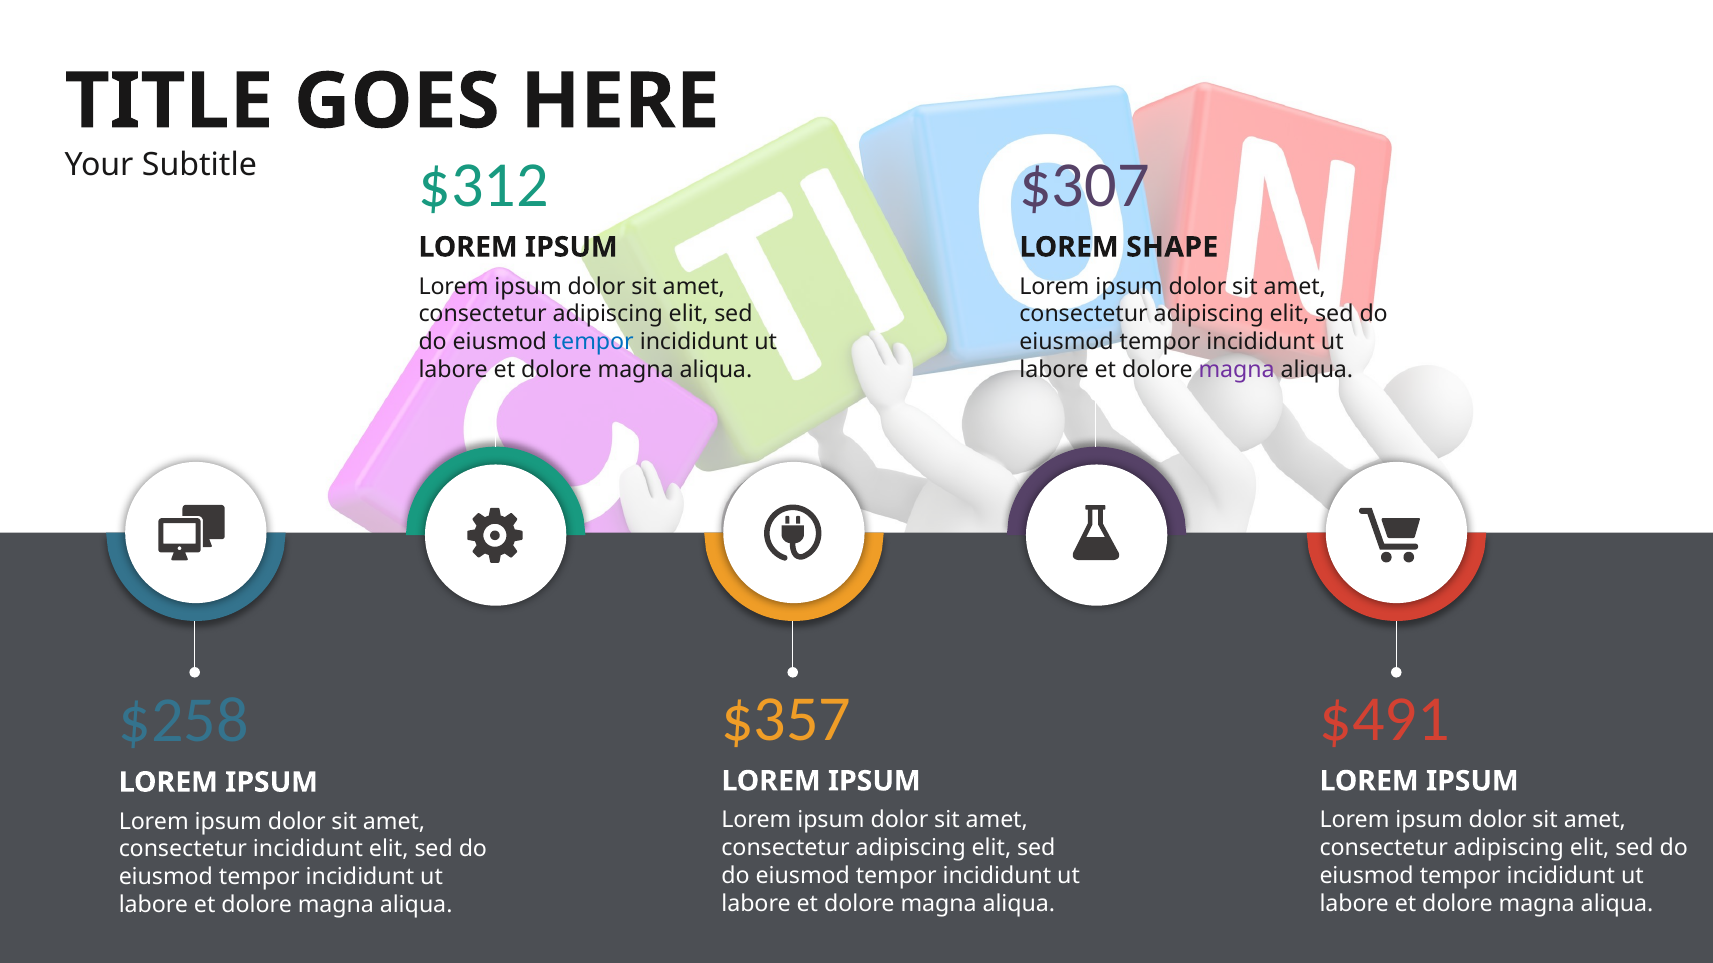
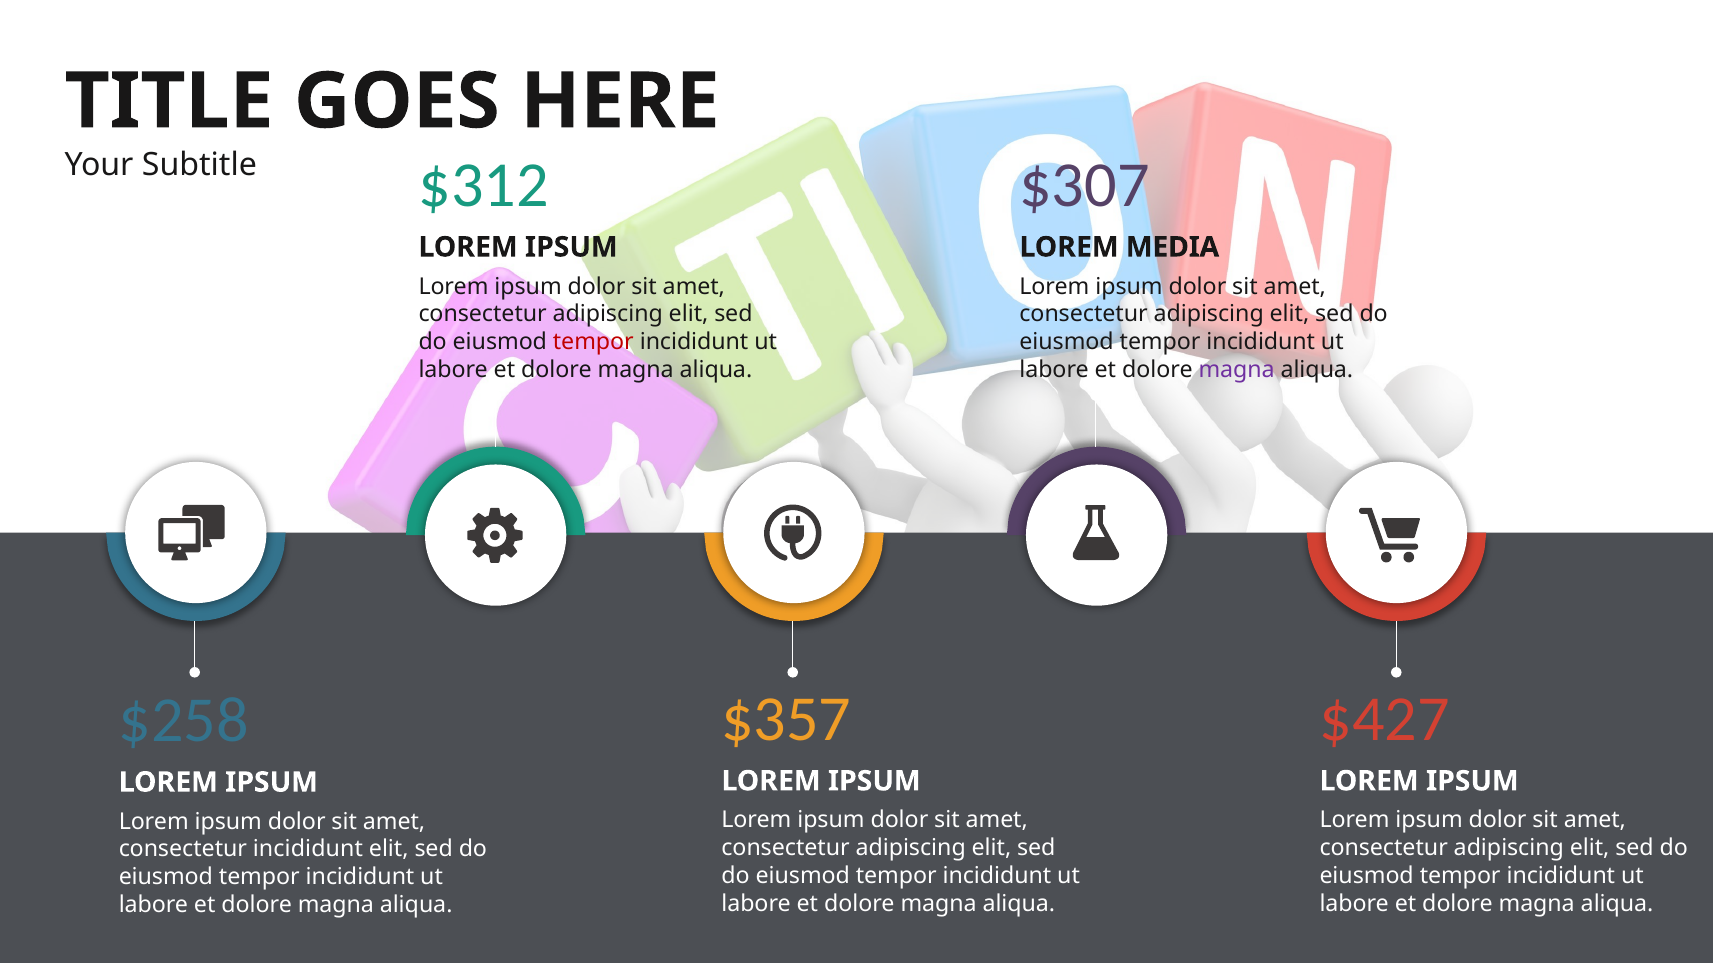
SHAPE: SHAPE -> MEDIA
tempor at (593, 342) colour: blue -> red
$491: $491 -> $427
